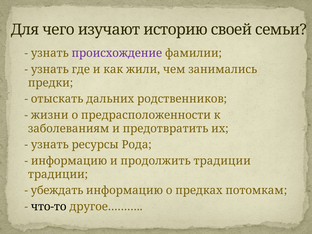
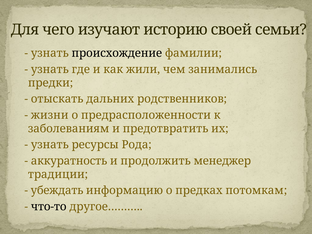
происхождение colour: purple -> black
информацию at (69, 161): информацию -> аккуратность
продолжить традиции: традиции -> менеджер
